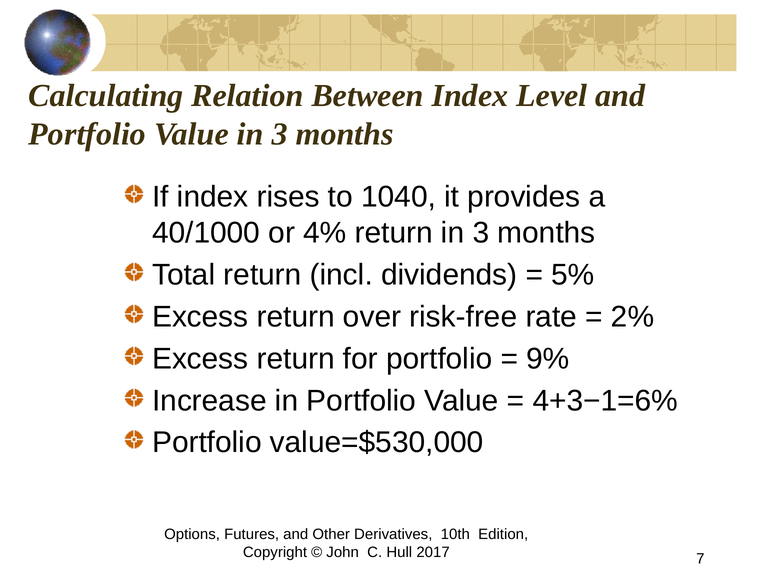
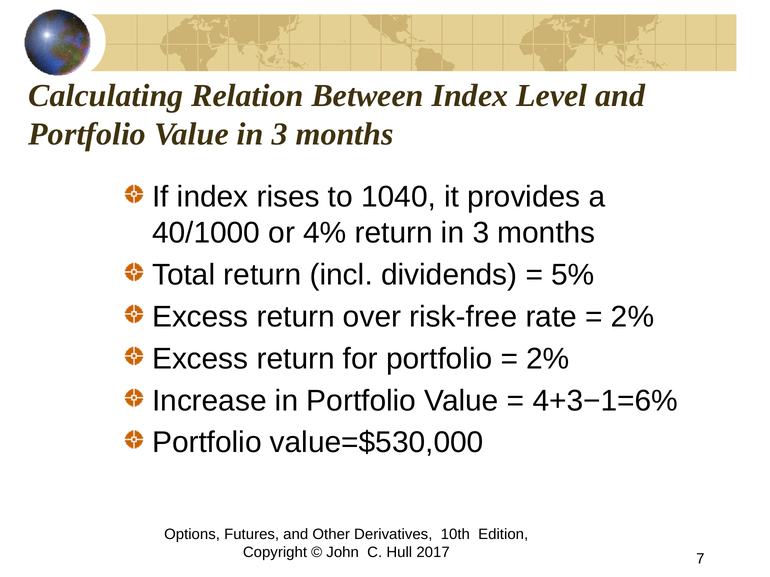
9% at (548, 359): 9% -> 2%
